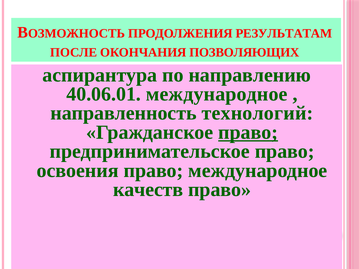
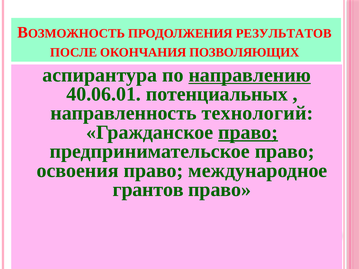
РЕЗУЛЬТАТАМ: РЕЗУЛЬТАТАМ -> РЕЗУЛЬТАТОВ
направлению underline: none -> present
40.06.01 международное: международное -> потенциальных
качеств: качеств -> грантов
